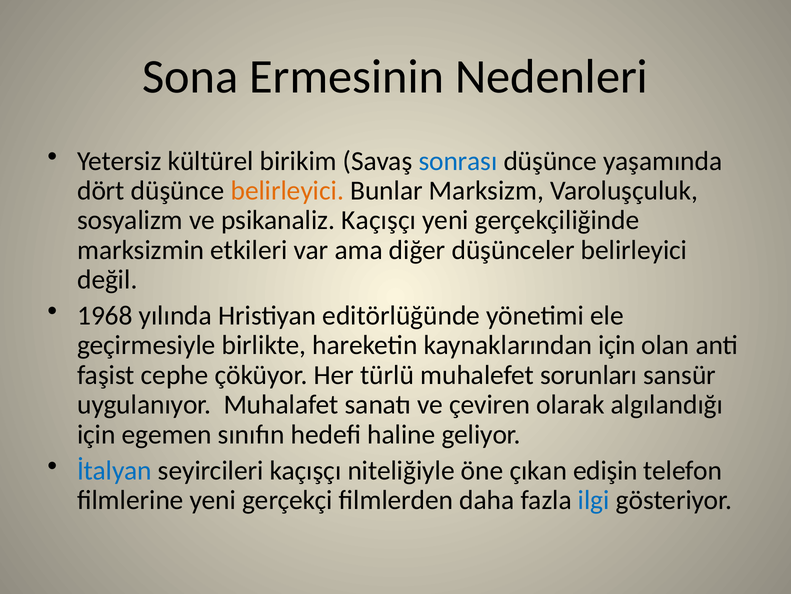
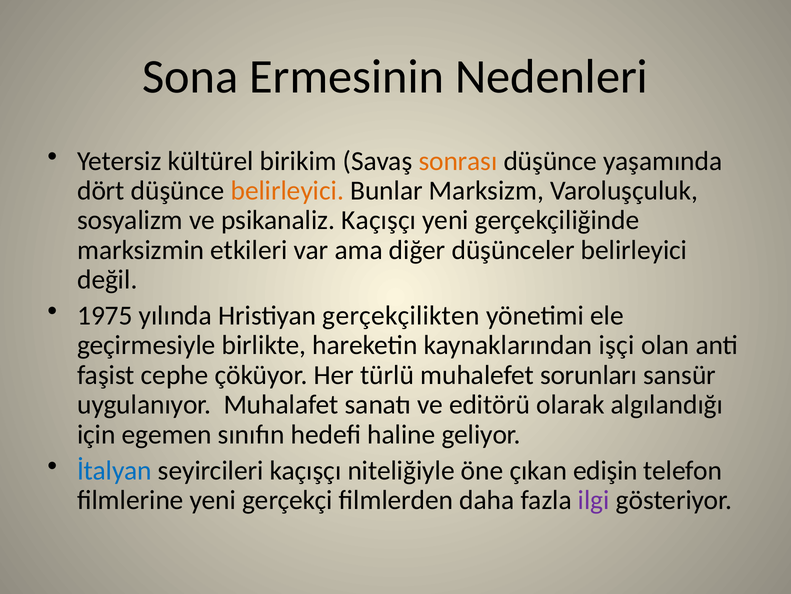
sonrası colour: blue -> orange
1968: 1968 -> 1975
editörlüğünde: editörlüğünde -> gerçekçilikten
kaynaklarından için: için -> işçi
çeviren: çeviren -> editörü
ilgi colour: blue -> purple
